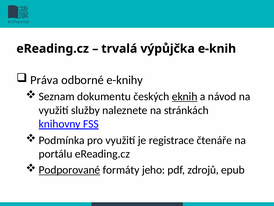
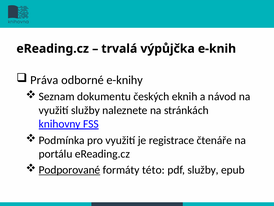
eknih underline: present -> none
jeho: jeho -> této
pdf zdrojů: zdrojů -> služby
